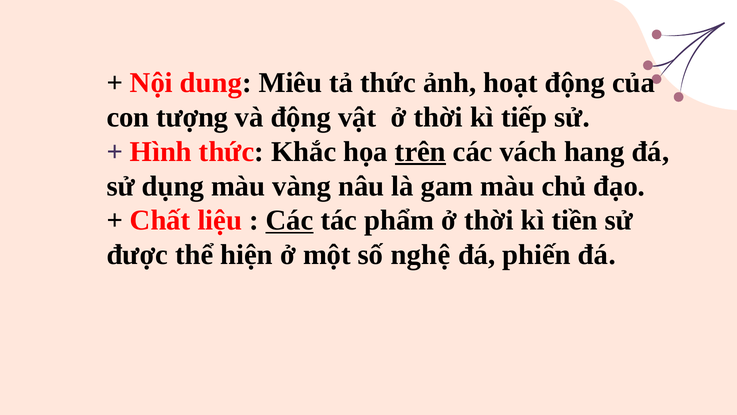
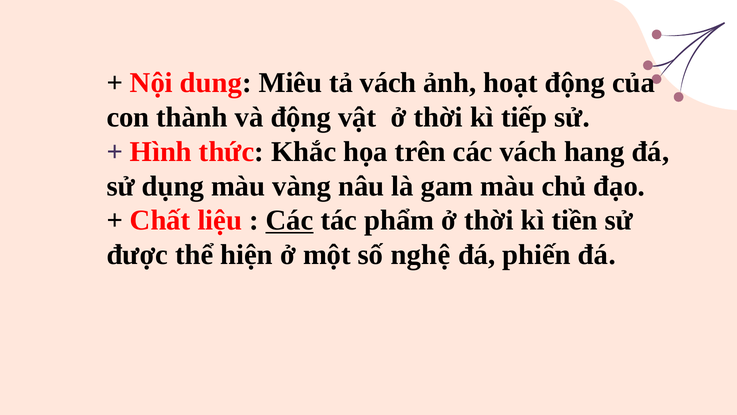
tả thức: thức -> vách
tượng: tượng -> thành
trên underline: present -> none
